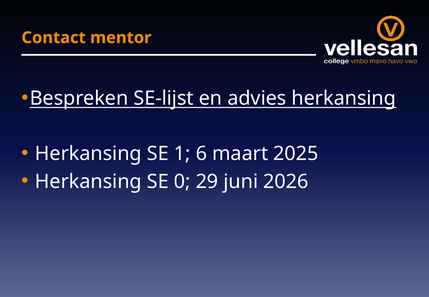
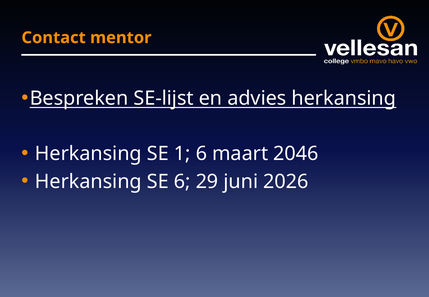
2025: 2025 -> 2046
SE 0: 0 -> 6
